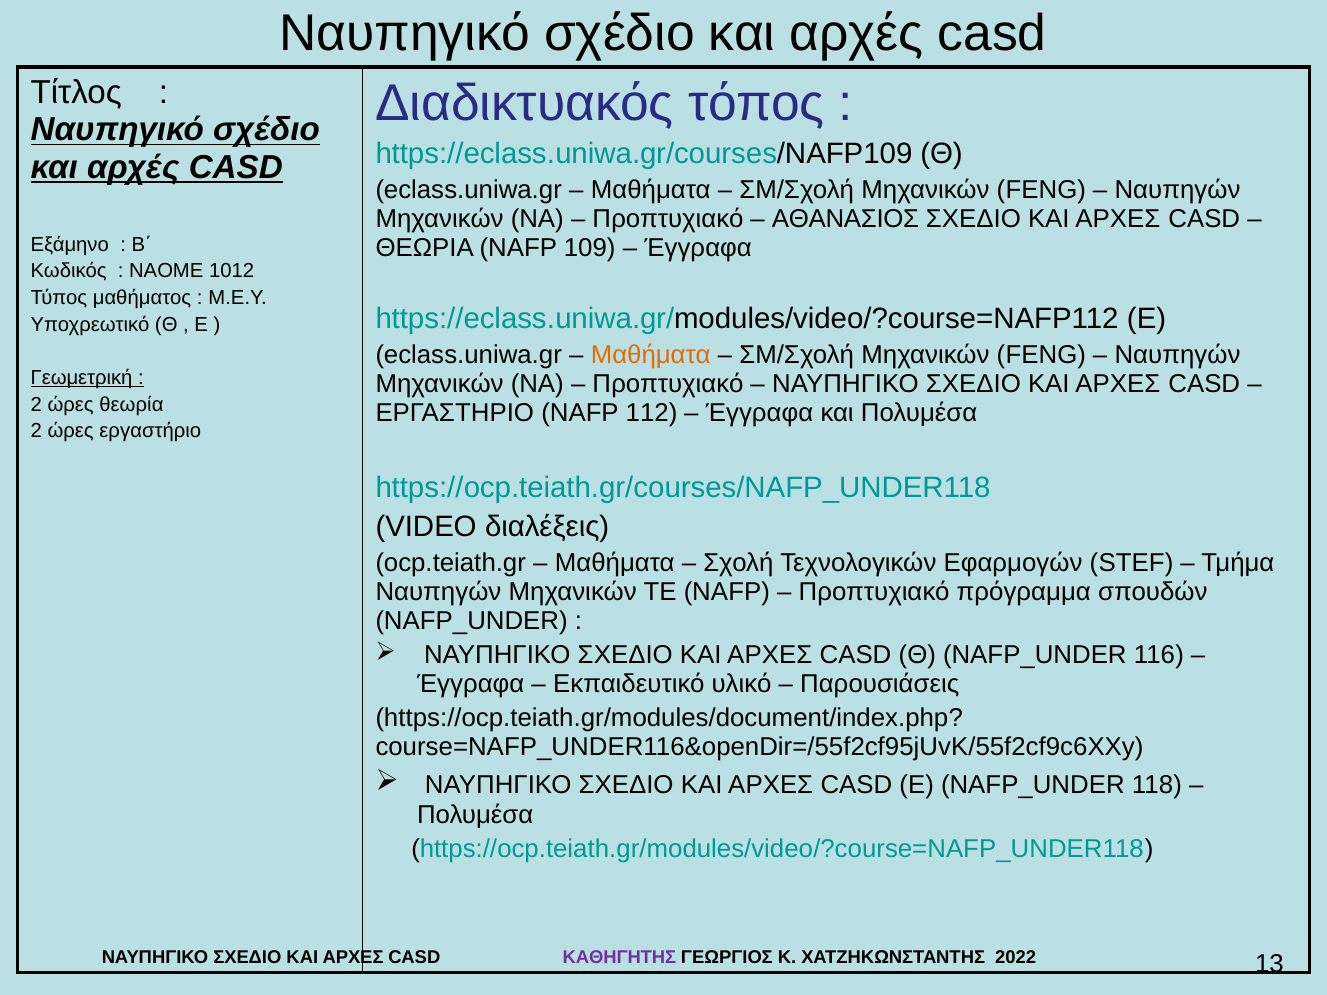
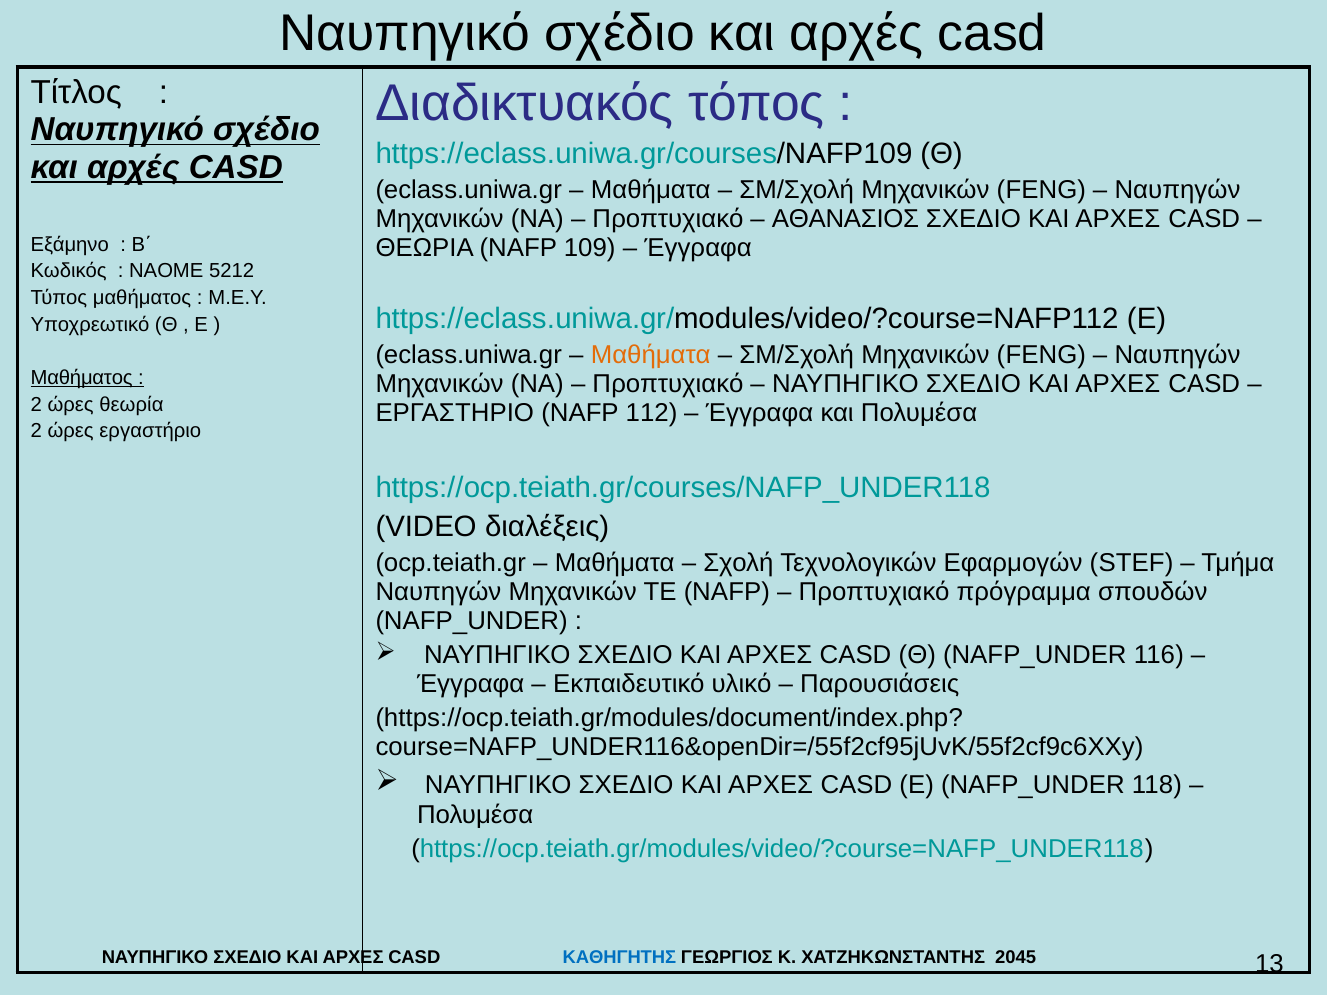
1012: 1012 -> 5212
Γεωμετρική at (82, 378): Γεωμετρική -> Μαθήματος
ΚΑΘΗΓΗΤΗΣ colour: purple -> blue
2022: 2022 -> 2045
